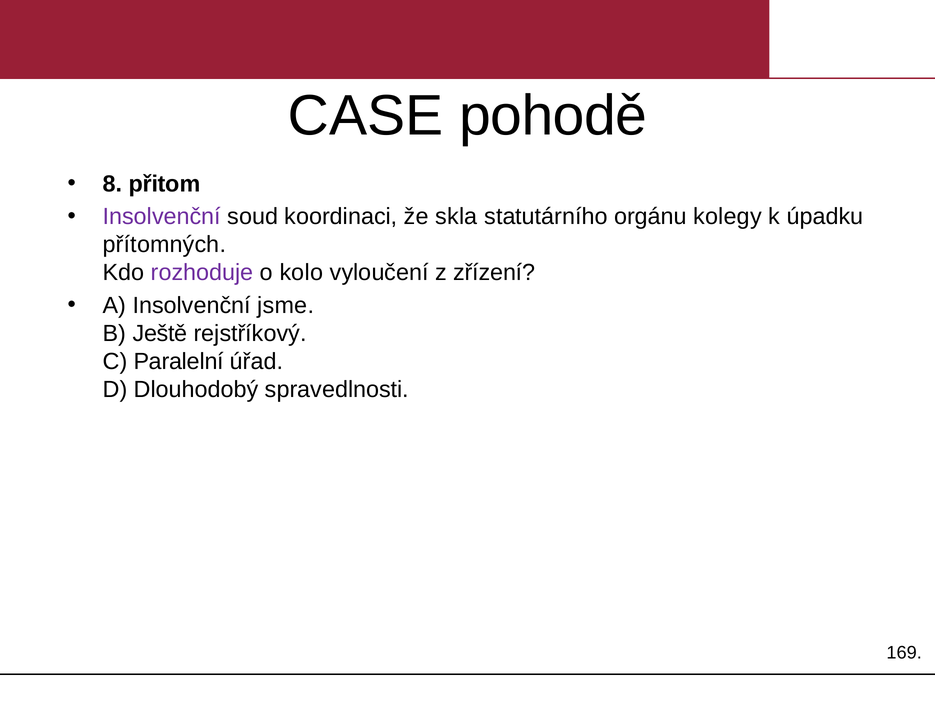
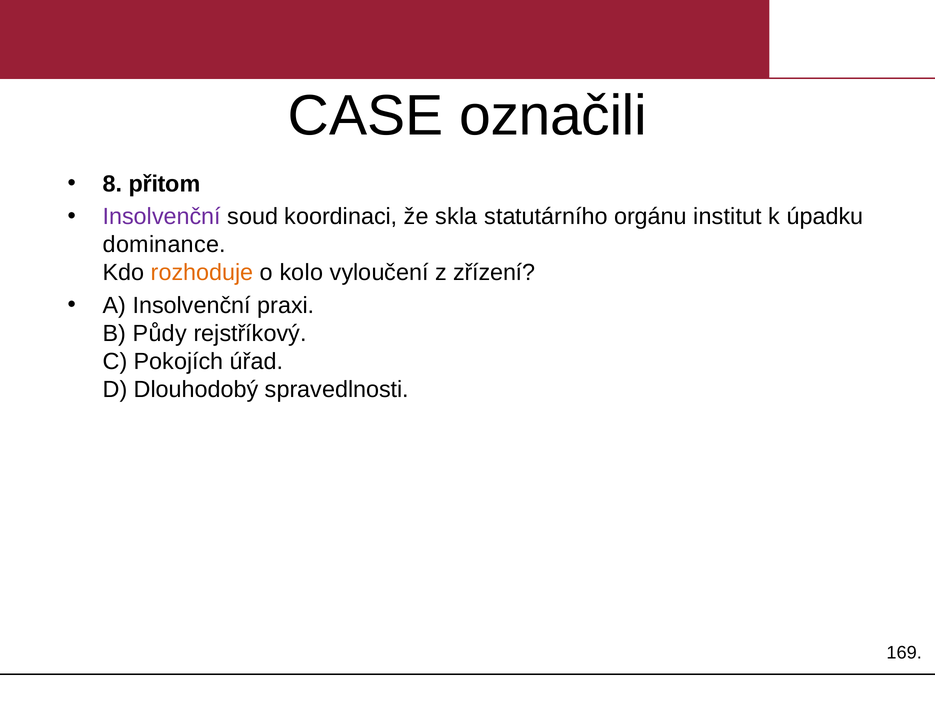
pohodě: pohodě -> označili
kolegy: kolegy -> institut
přítomných: přítomných -> dominance
rozhoduje colour: purple -> orange
jsme: jsme -> praxi
Ještě: Ještě -> Půdy
Paralelní: Paralelní -> Pokojích
